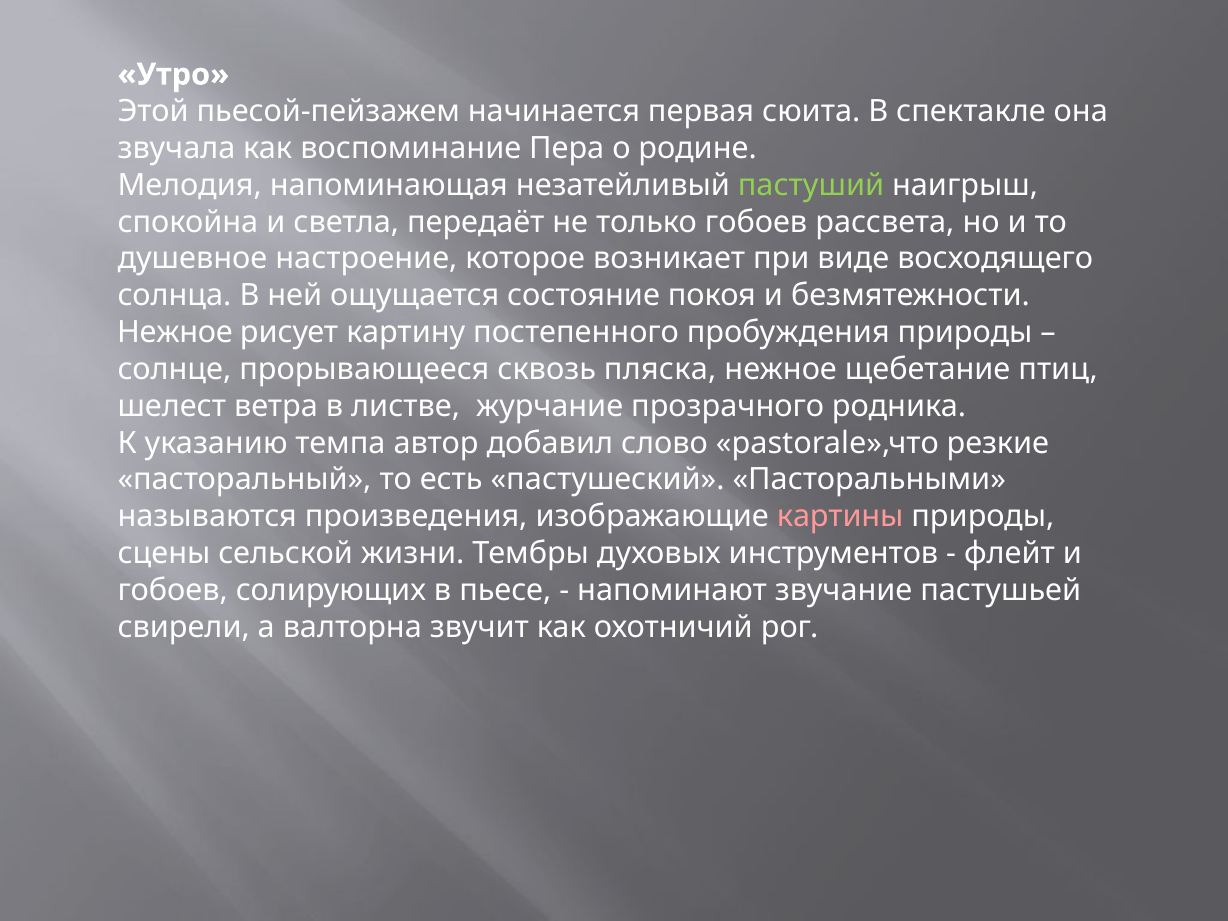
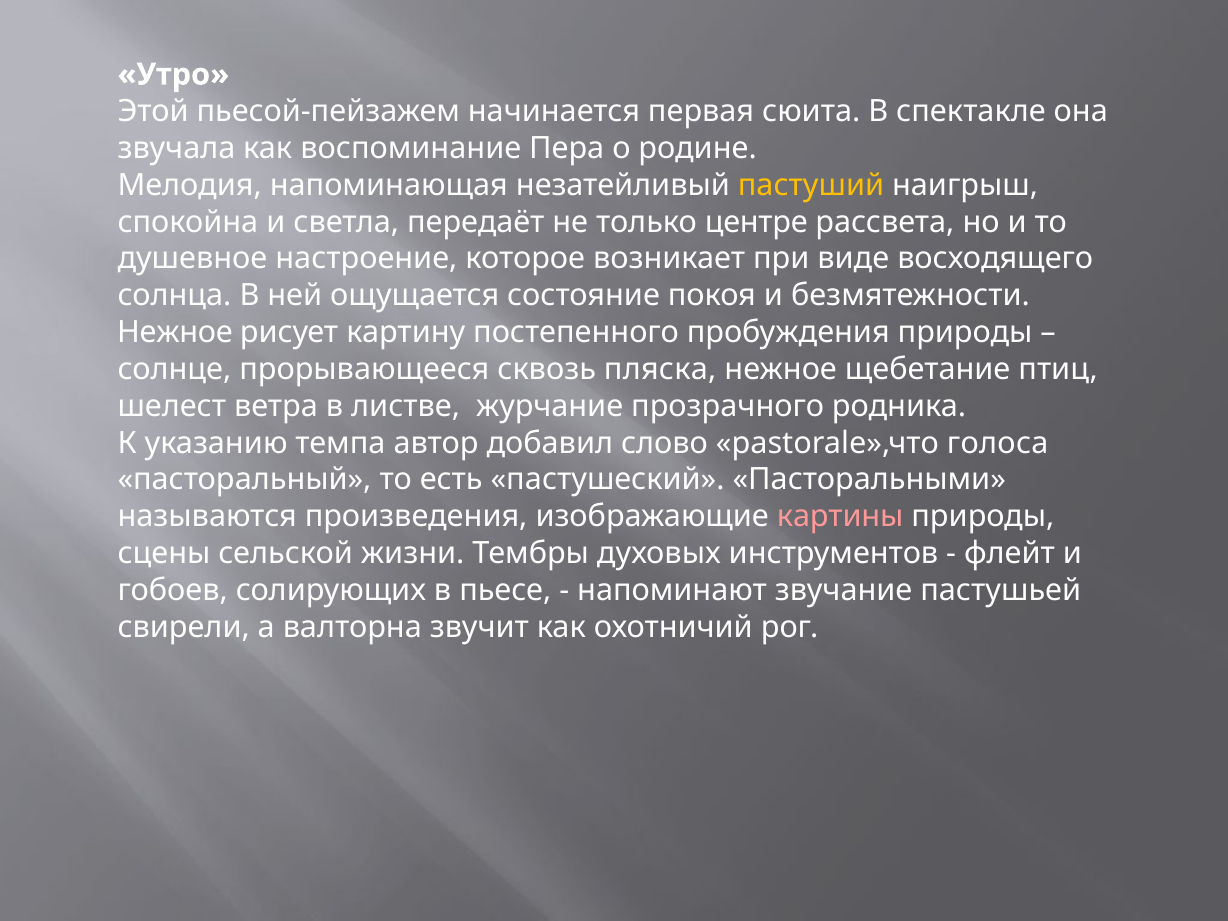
пастуший colour: light green -> yellow
только гобоев: гобоев -> центре
резкие: резкие -> голоса
